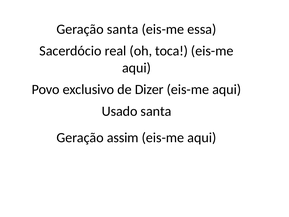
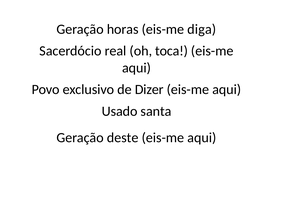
Geração santa: santa -> horas
essa: essa -> diga
assim: assim -> deste
